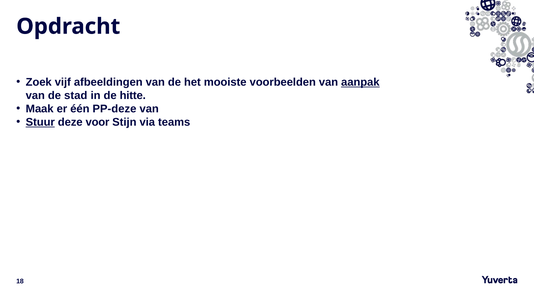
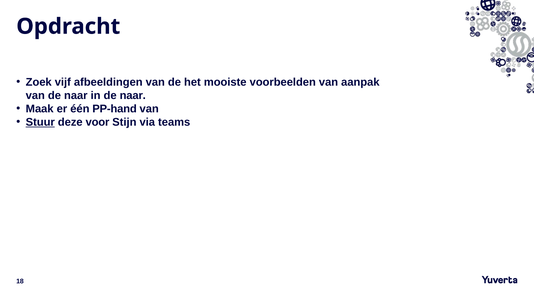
aanpak underline: present -> none
van de stad: stad -> naar
in de hitte: hitte -> naar
PP-deze: PP-deze -> PP-hand
